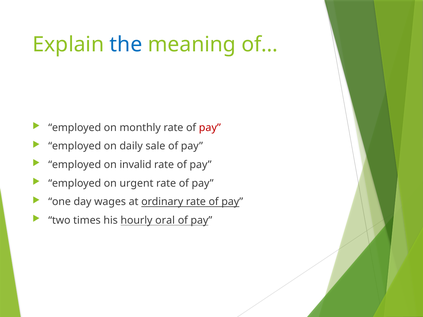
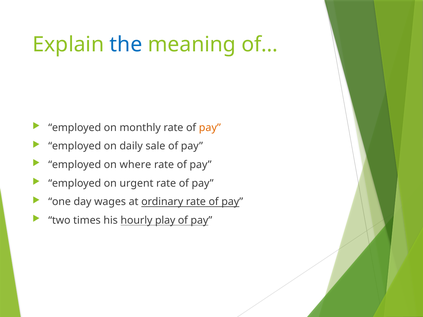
pay at (210, 128) colour: red -> orange
invalid: invalid -> where
oral: oral -> play
